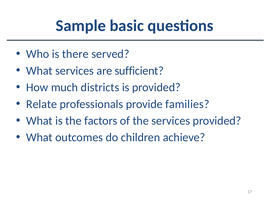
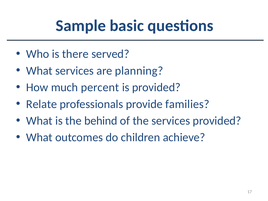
sufficient: sufficient -> planning
districts: districts -> percent
factors: factors -> behind
